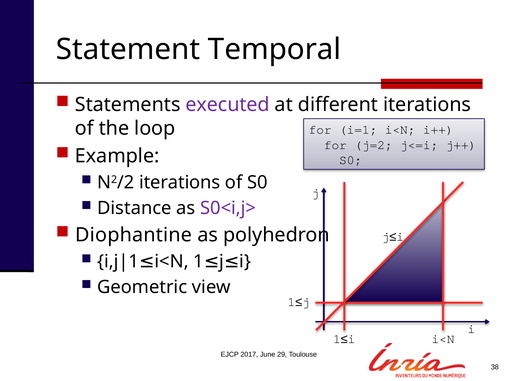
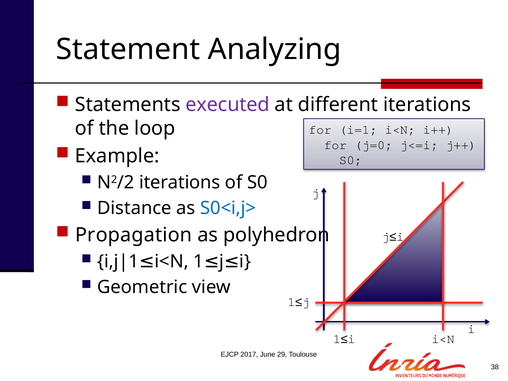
Temporal: Temporal -> Analyzing
j=2: j=2 -> j=0
S0<i,j> colour: purple -> blue
Diophantine: Diophantine -> Propagation
